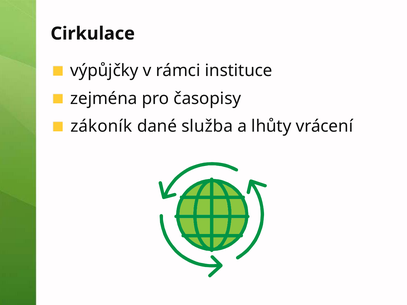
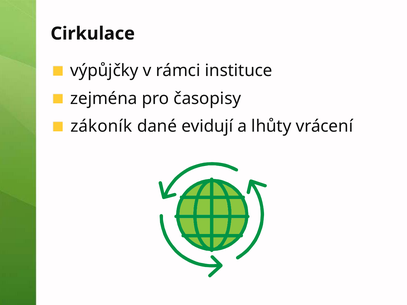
služba: služba -> evidují
